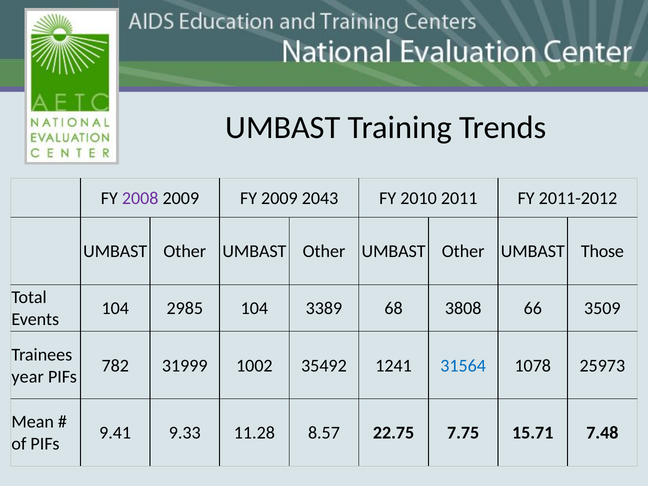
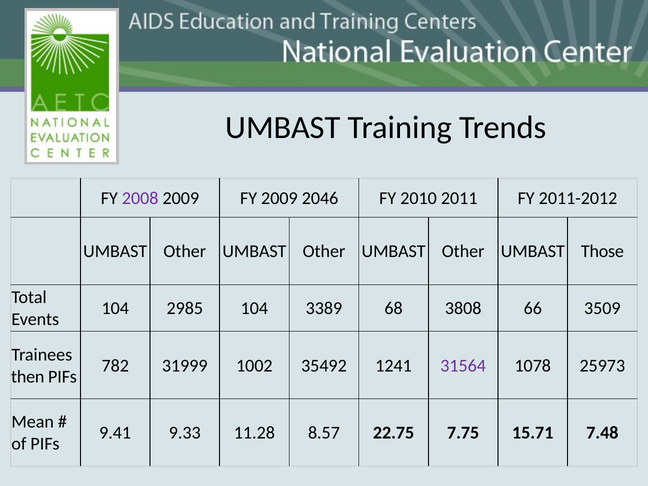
2043: 2043 -> 2046
31564 colour: blue -> purple
year: year -> then
